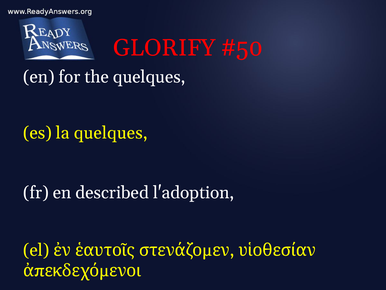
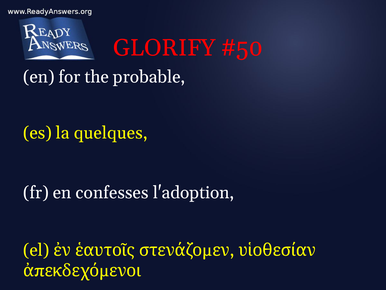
the quelques: quelques -> probable
described: described -> confesses
